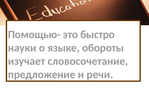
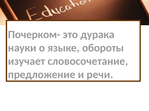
Помощью-: Помощью- -> Почерком-
быстро: быстро -> дурака
